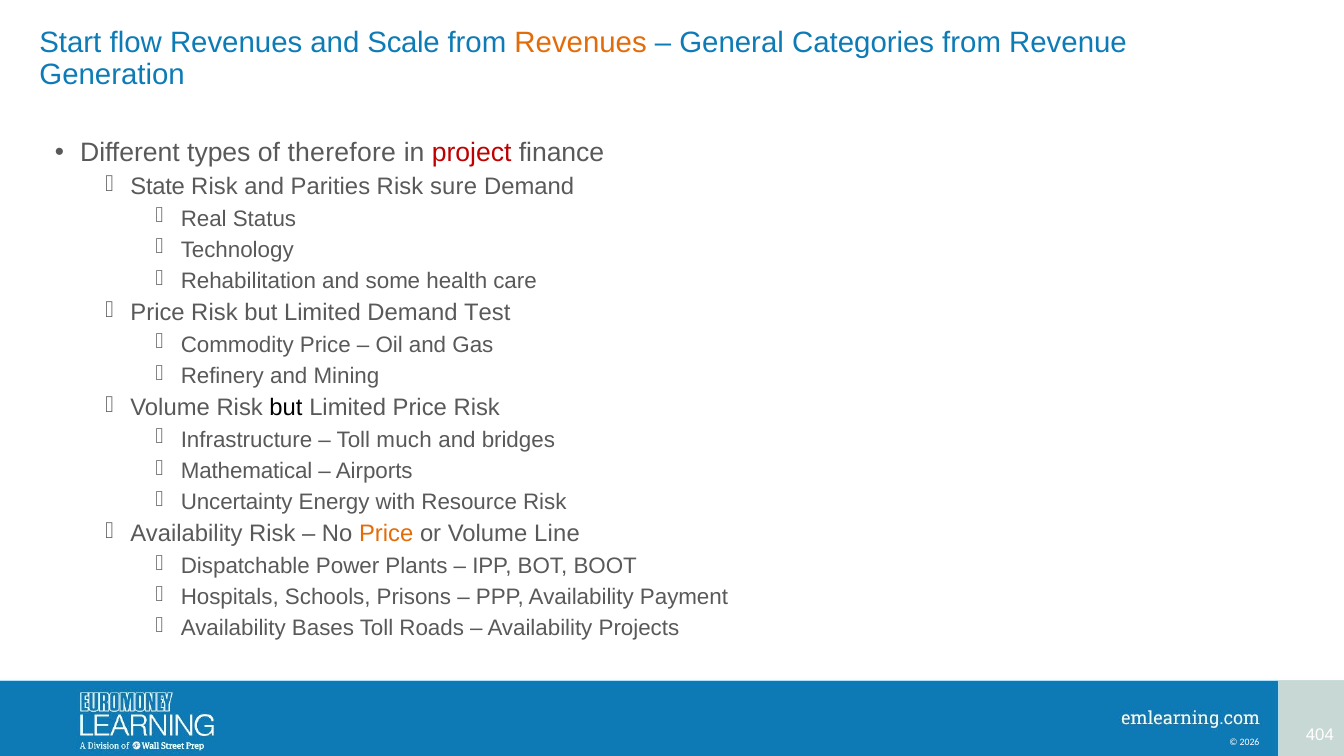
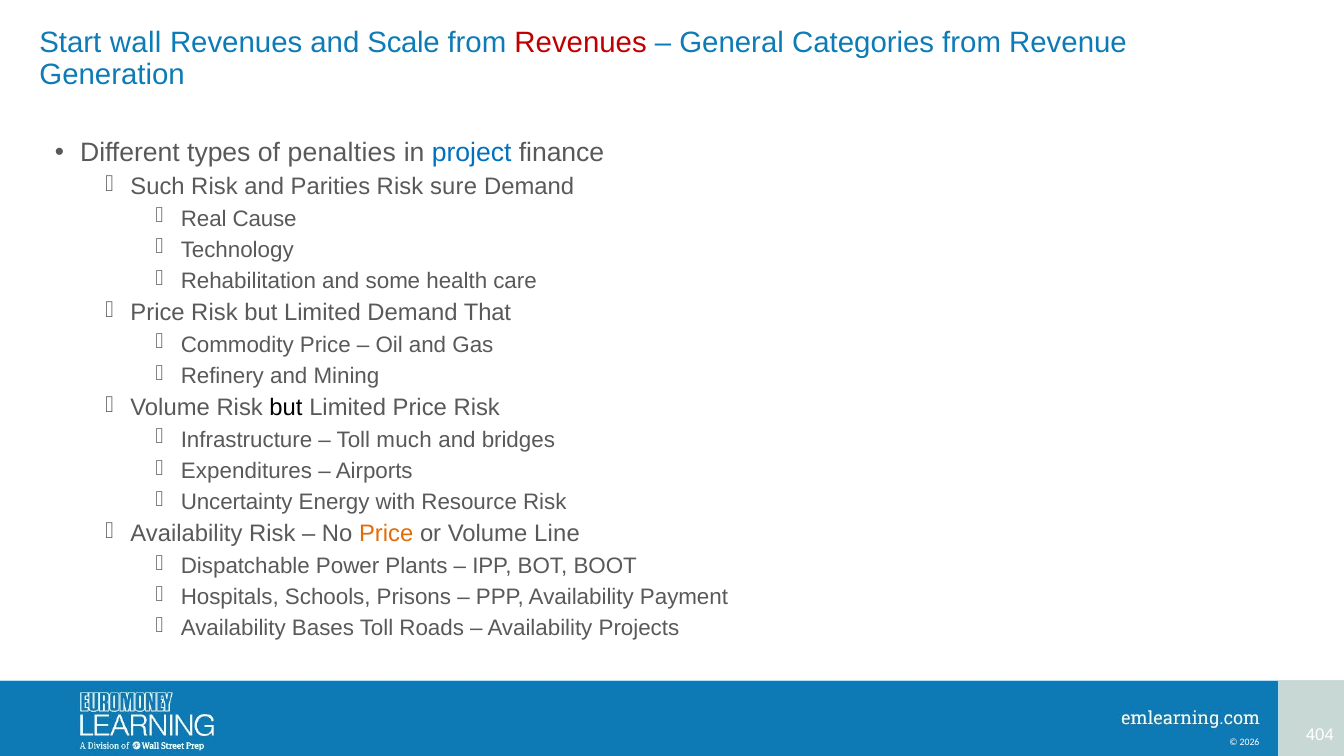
flow: flow -> wall
Revenues at (581, 43) colour: orange -> red
therefore: therefore -> penalties
project colour: red -> blue
State: State -> Such
Status: Status -> Cause
Test: Test -> That
Mathematical: Mathematical -> Expenditures
